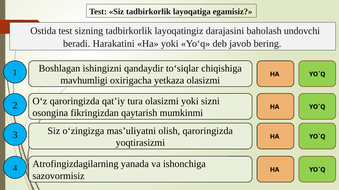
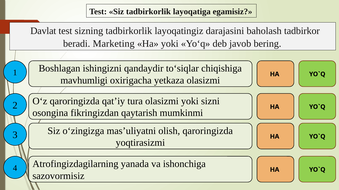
Ostida: Ostida -> Davlat
undovchi: undovchi -> tadbirkor
Harakatini: Harakatini -> Marketing
